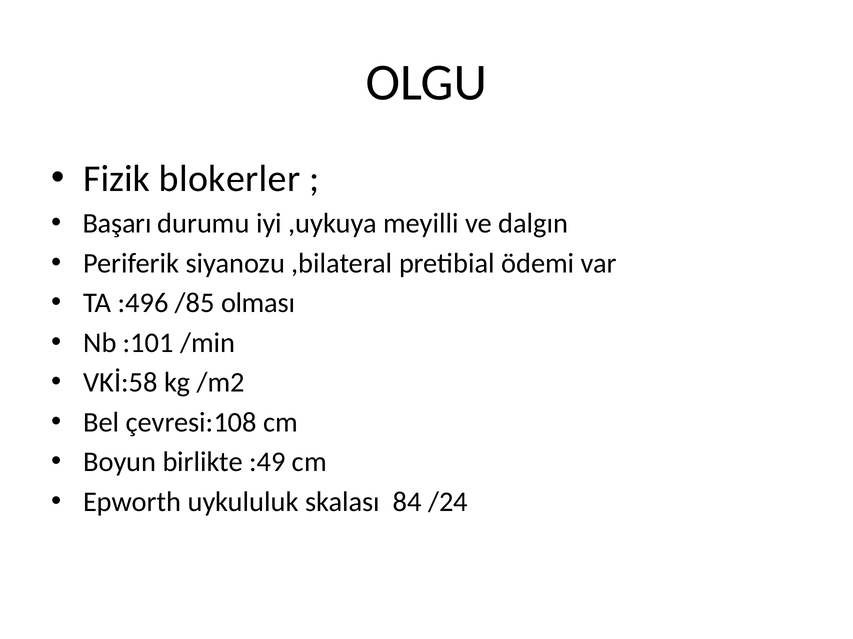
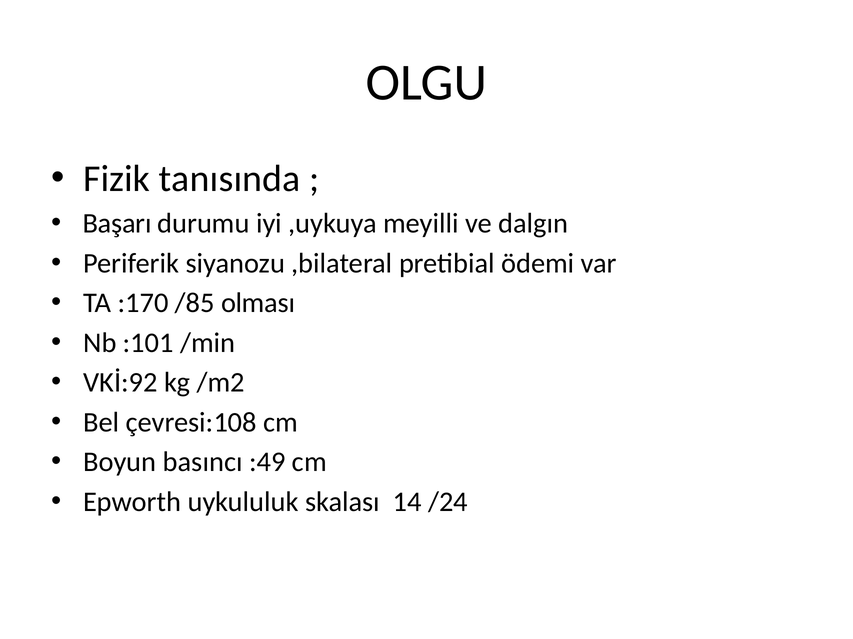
blokerler: blokerler -> tanısında
:496: :496 -> :170
VKİ:58: VKİ:58 -> VKİ:92
birlikte: birlikte -> basıncı
84: 84 -> 14
